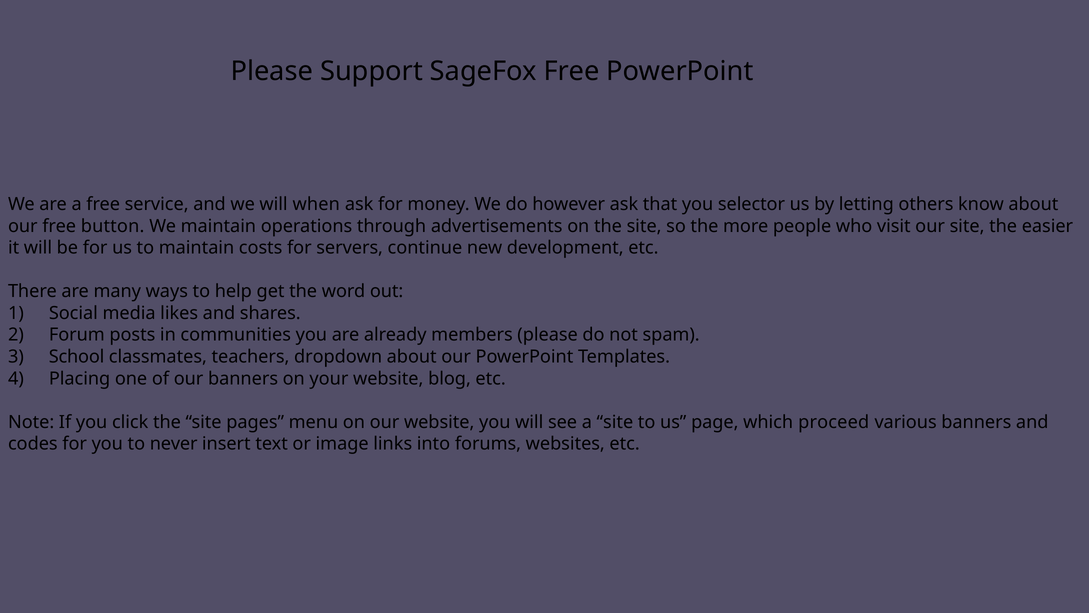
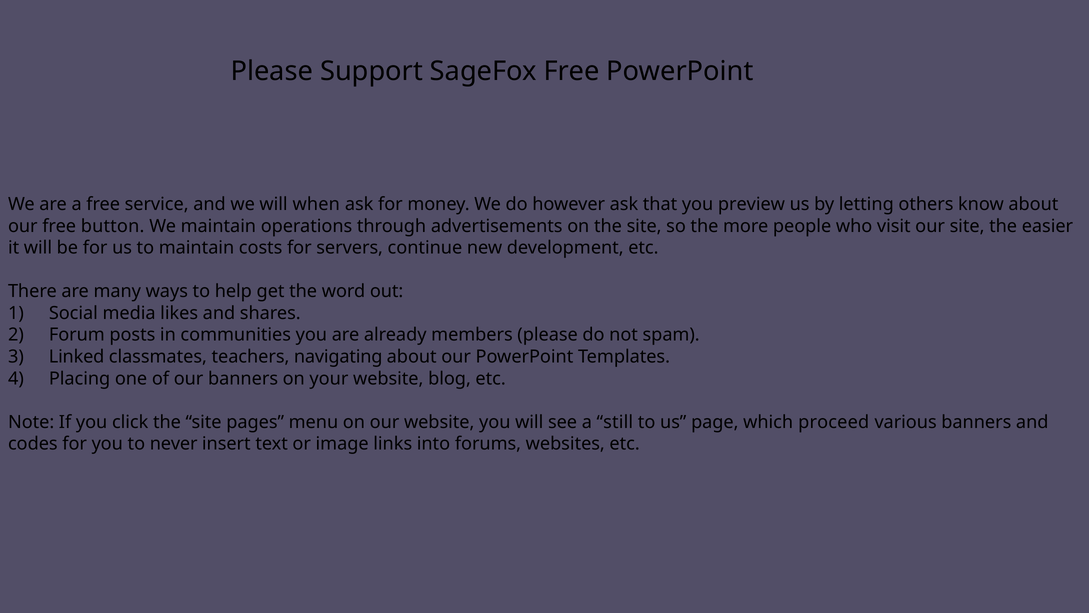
selector: selector -> preview
School: School -> Linked
dropdown: dropdown -> navigating
a site: site -> still
